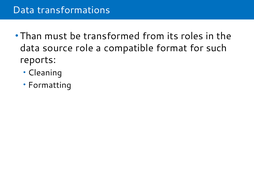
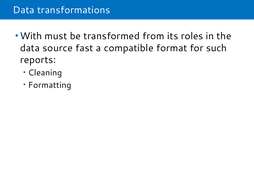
Than: Than -> With
role: role -> fast
